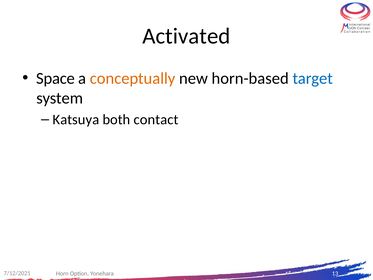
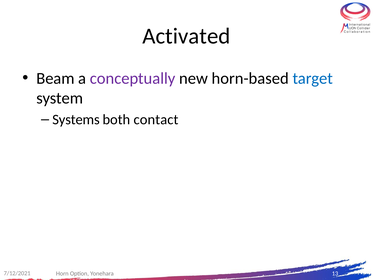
Space: Space -> Beam
conceptually colour: orange -> purple
Katsuya: Katsuya -> Systems
